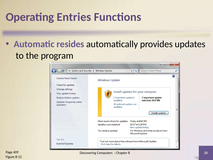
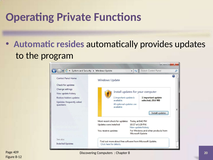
Entries: Entries -> Private
